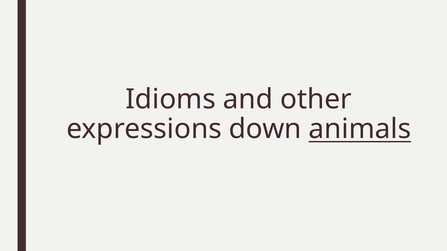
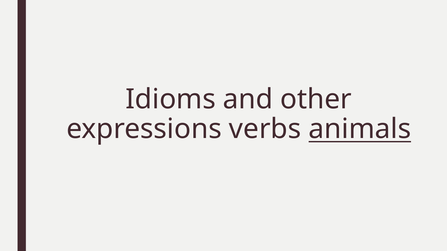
down: down -> verbs
